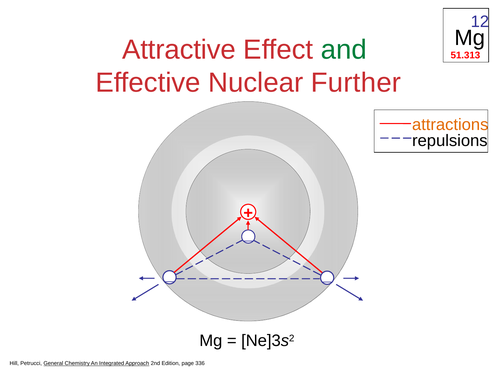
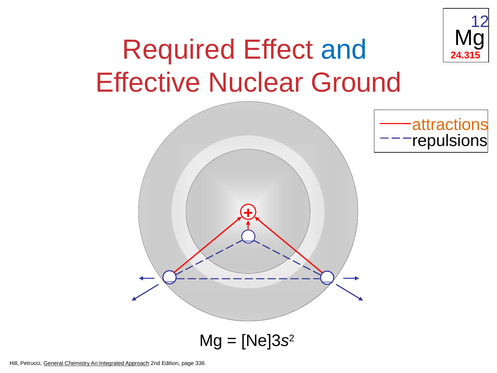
Attractive: Attractive -> Required
and colour: green -> blue
51.313: 51.313 -> 24.315
Further: Further -> Ground
